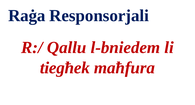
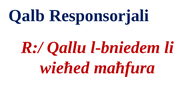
Raġa: Raġa -> Qalb
tiegħek: tiegħek -> wieħed
